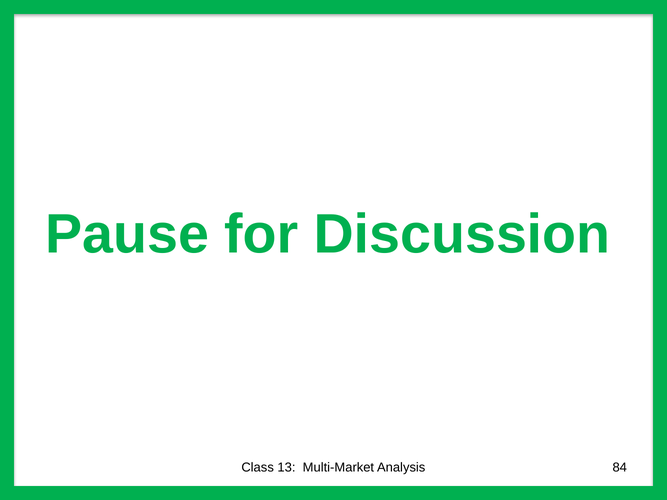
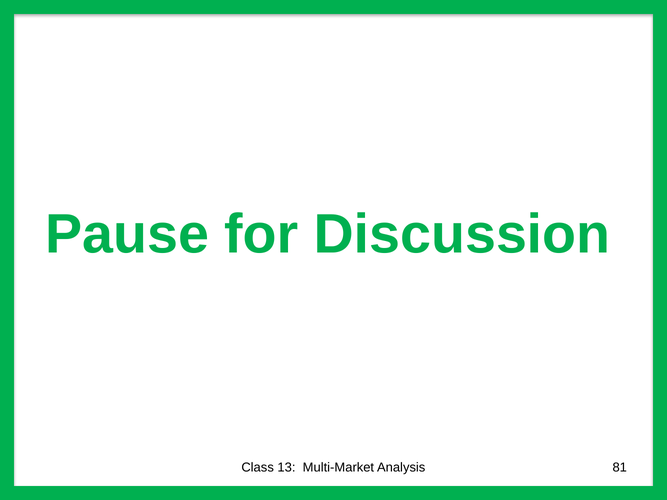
84: 84 -> 81
